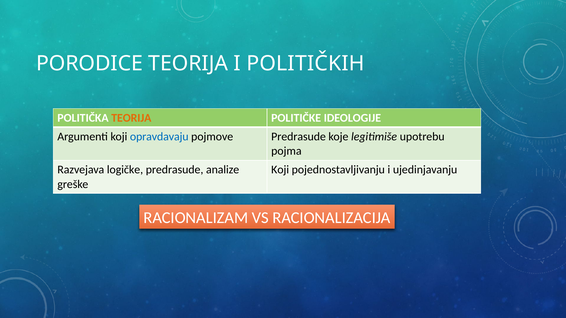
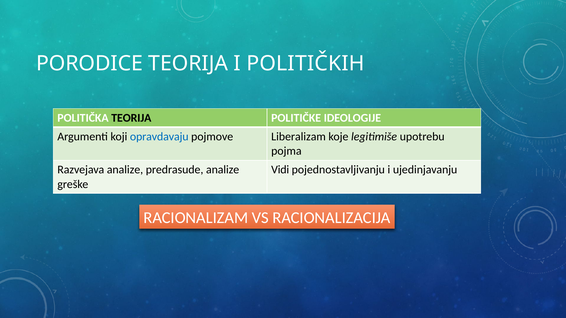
TEORIJA at (131, 118) colour: orange -> black
pojmove Predrasude: Predrasude -> Liberalizam
Razvejava logičke: logičke -> analize
Koji at (280, 170): Koji -> Vidi
